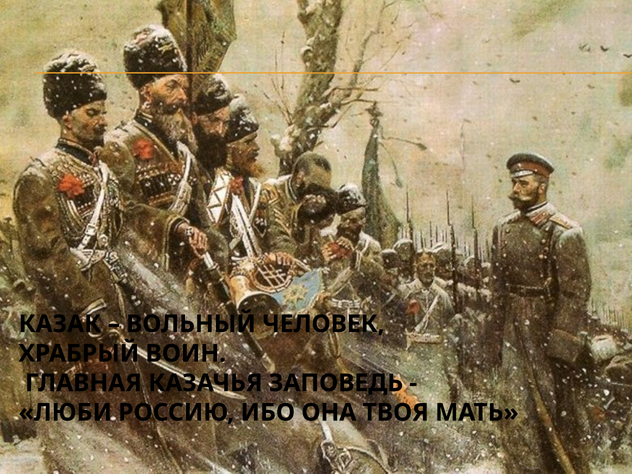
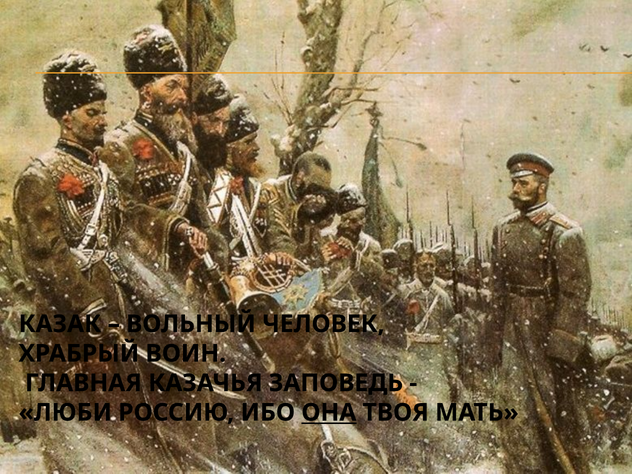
ОНА underline: none -> present
